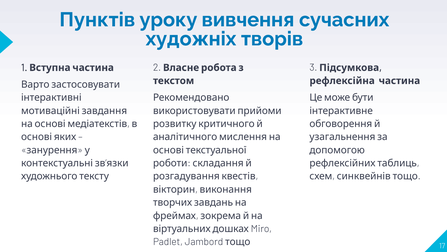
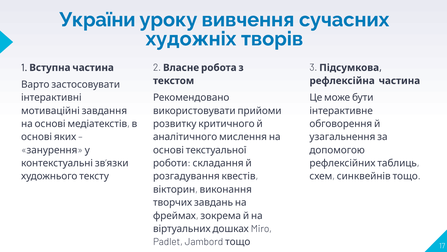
Пунктів: Пунктів -> України
